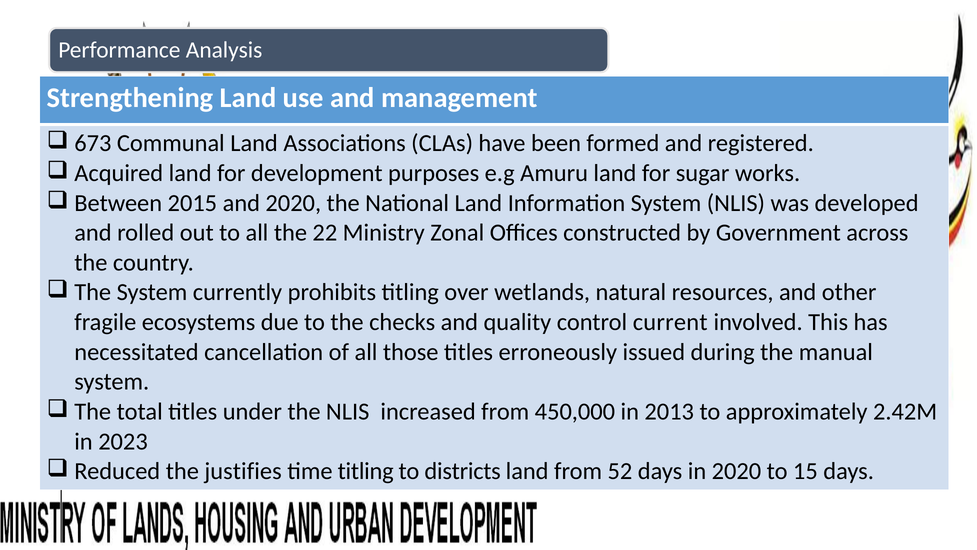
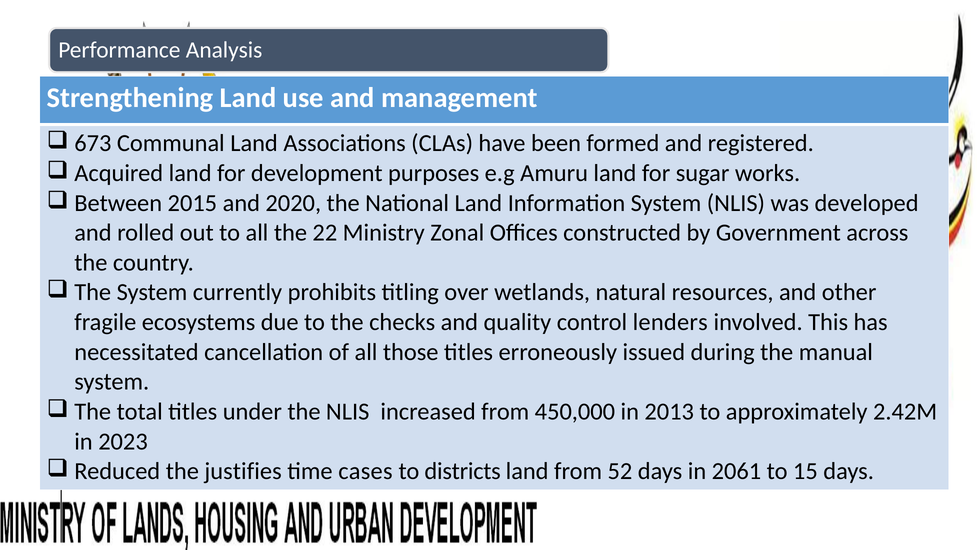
current: current -> lenders
time titling: titling -> cases
in 2020: 2020 -> 2061
